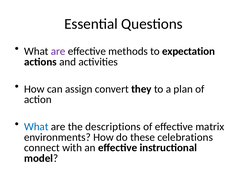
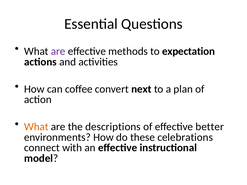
assign: assign -> coffee
they: they -> next
What at (36, 127) colour: blue -> orange
matrix: matrix -> better
